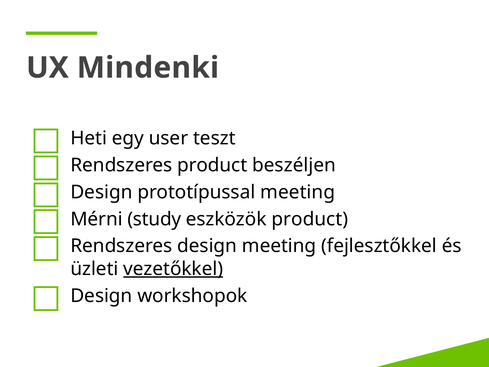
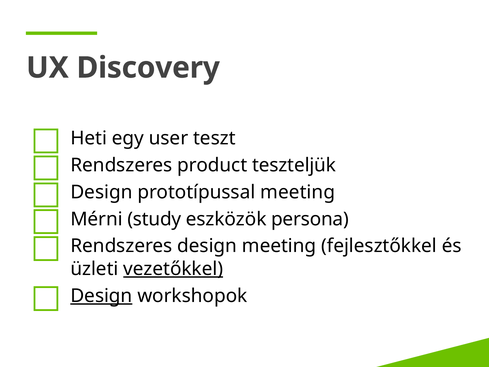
Mindenki: Mindenki -> Discovery
beszéljen: beszéljen -> teszteljük
eszközök product: product -> persona
Design at (101, 296) underline: none -> present
